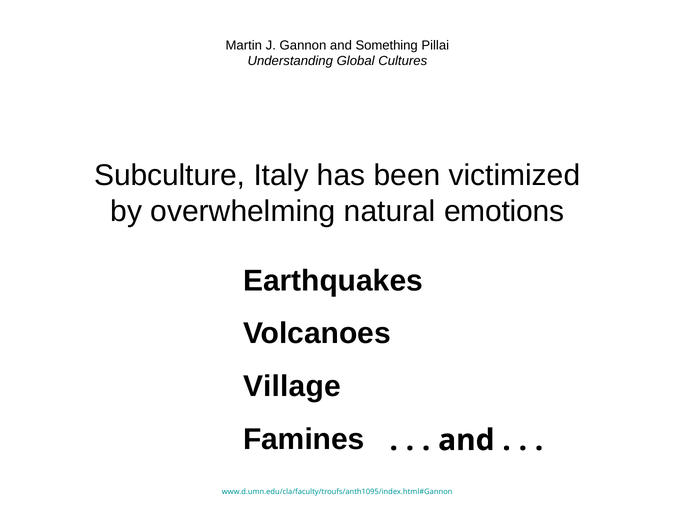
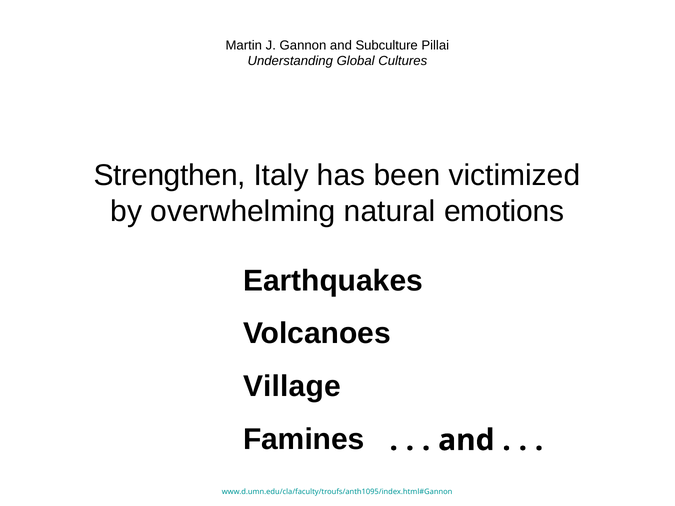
Something: Something -> Subculture
Subculture: Subculture -> Strengthen
